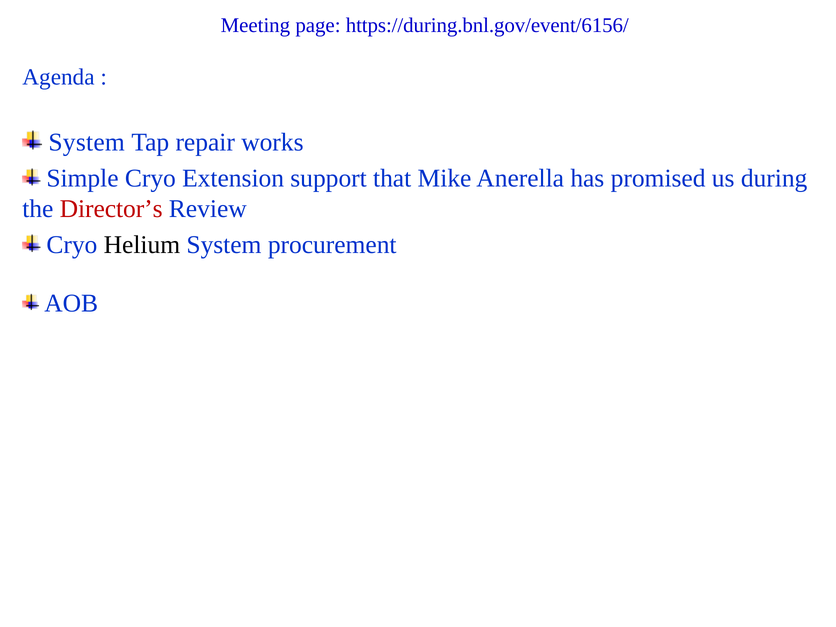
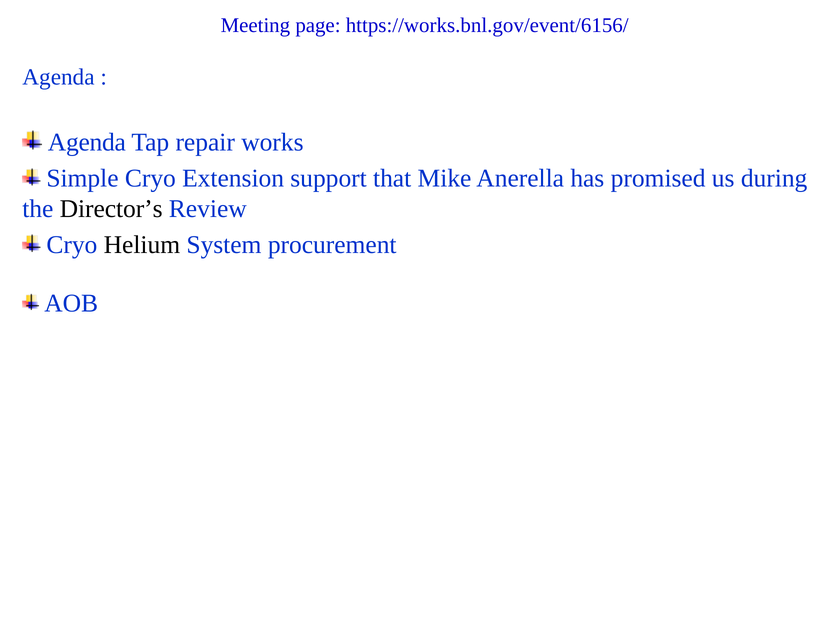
https://during.bnl.gov/event/6156/: https://during.bnl.gov/event/6156/ -> https://works.bnl.gov/event/6156/
System at (87, 142): System -> Agenda
Director’s colour: red -> black
